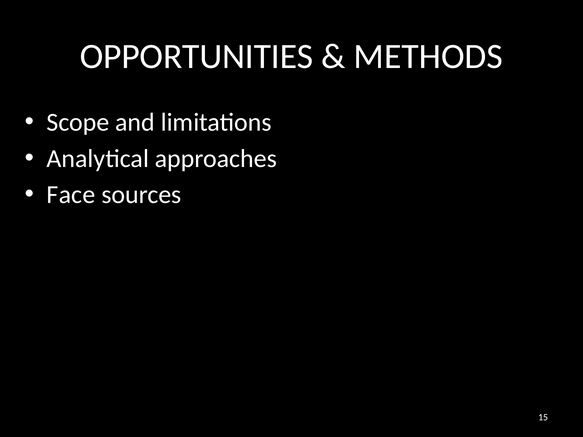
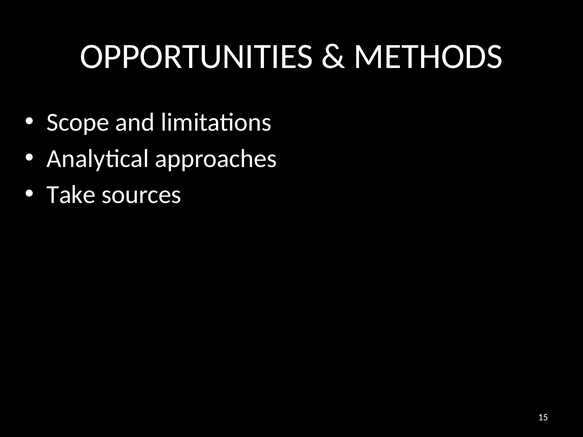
Face: Face -> Take
